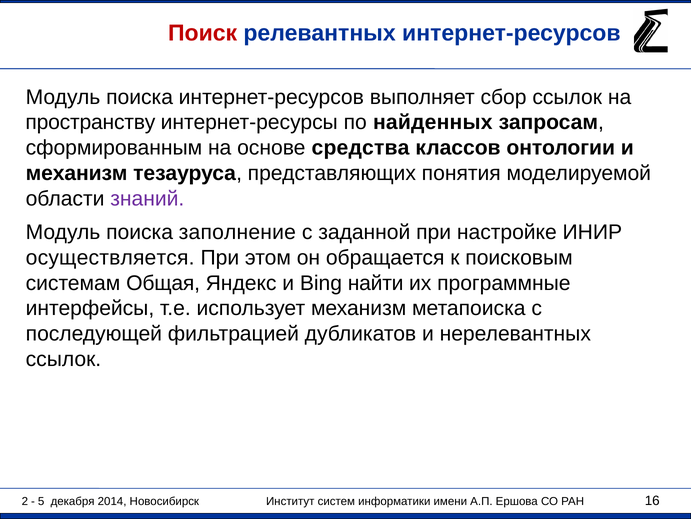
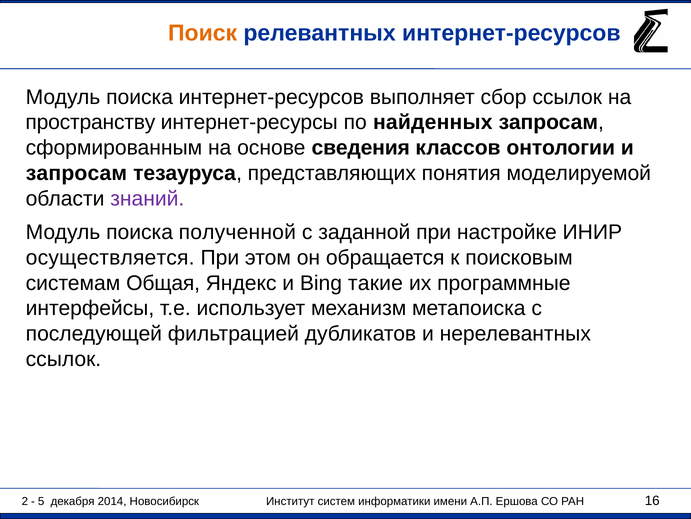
Поиск colour: red -> orange
средства: средства -> сведения
механизм at (77, 173): механизм -> запросам
заполнение: заполнение -> полученной
найти: найти -> такие
